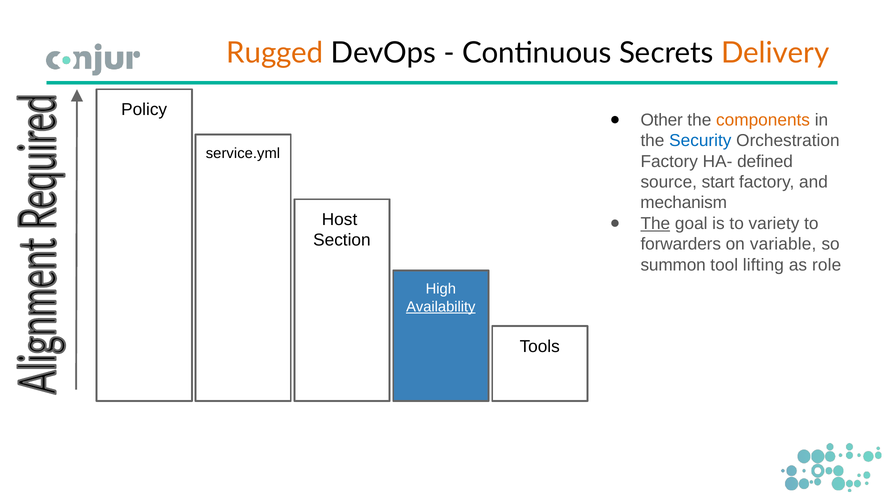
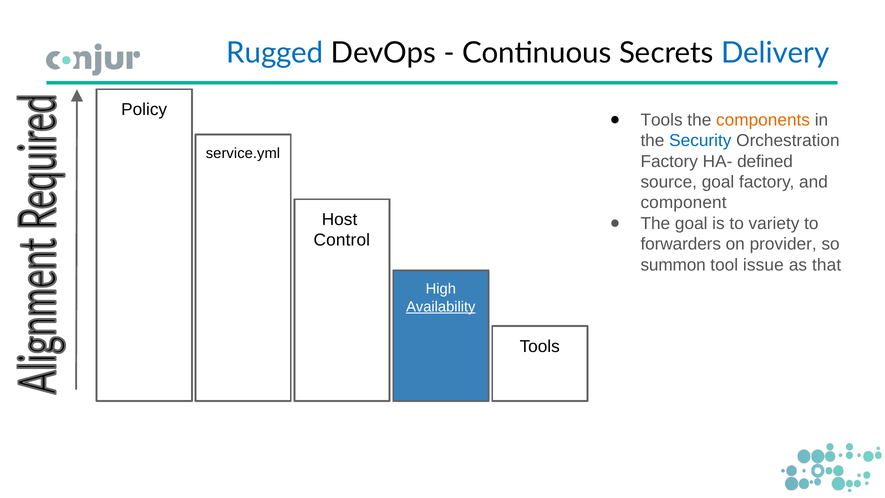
Rugged colour: orange -> blue
Delivery colour: orange -> blue
Other at (662, 120): Other -> Tools
source start: start -> goal
mechanism: mechanism -> component
The at (655, 223) underline: present -> none
Section: Section -> Control
variable: variable -> provider
lifting: lifting -> issue
role: role -> that
